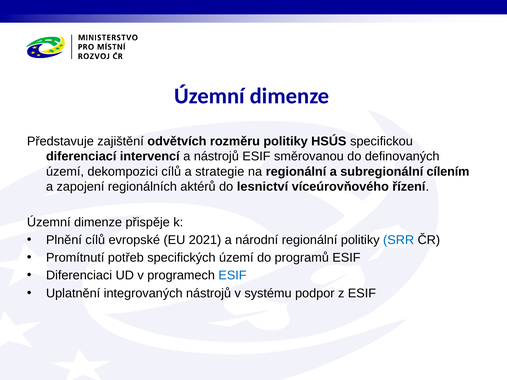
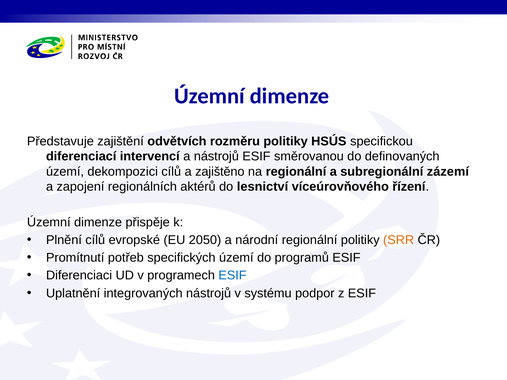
strategie: strategie -> zajištěno
cílením: cílením -> zázemí
2021: 2021 -> 2050
SRR colour: blue -> orange
